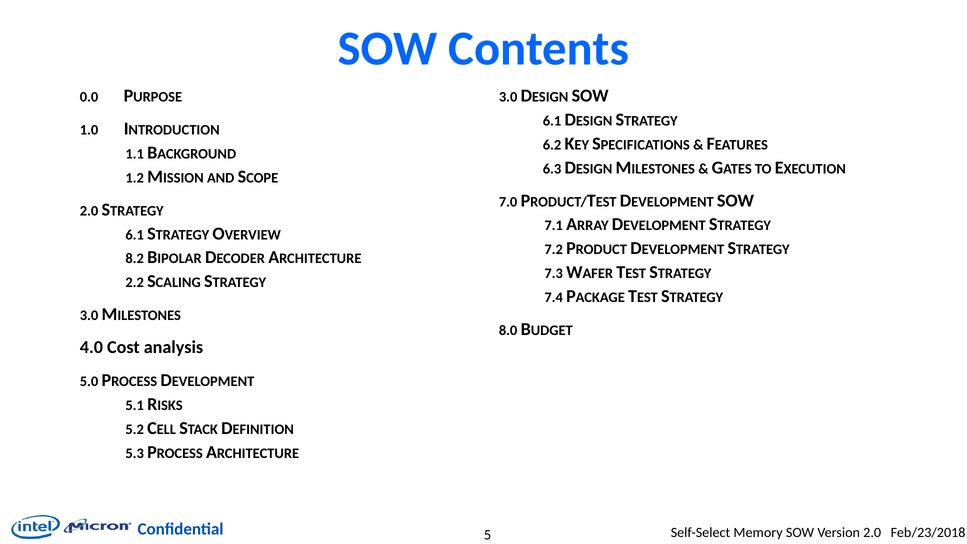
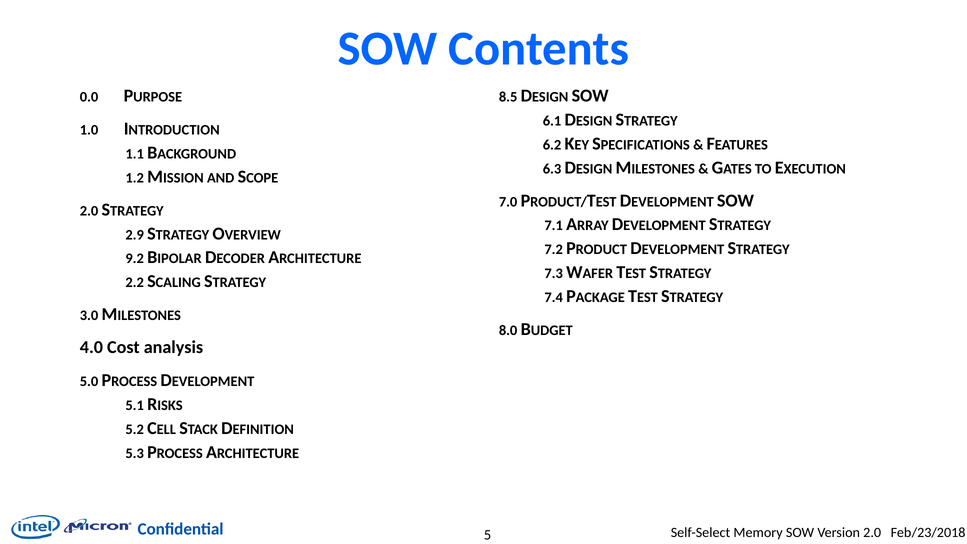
3.0 at (508, 97): 3.0 -> 8.5
6.1 at (135, 235): 6.1 -> 2.9
8.2: 8.2 -> 9.2
